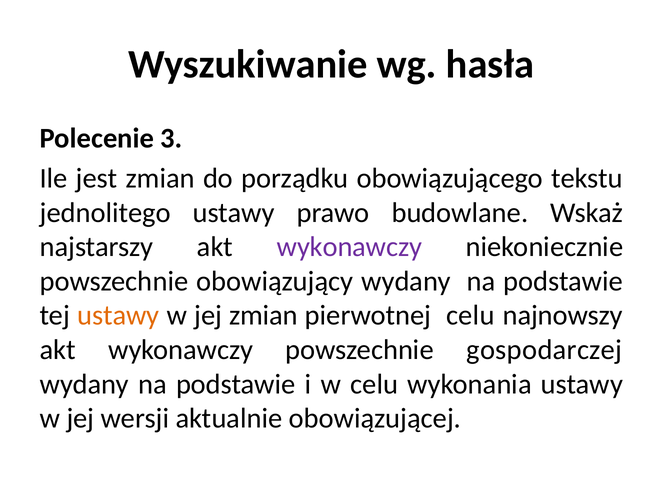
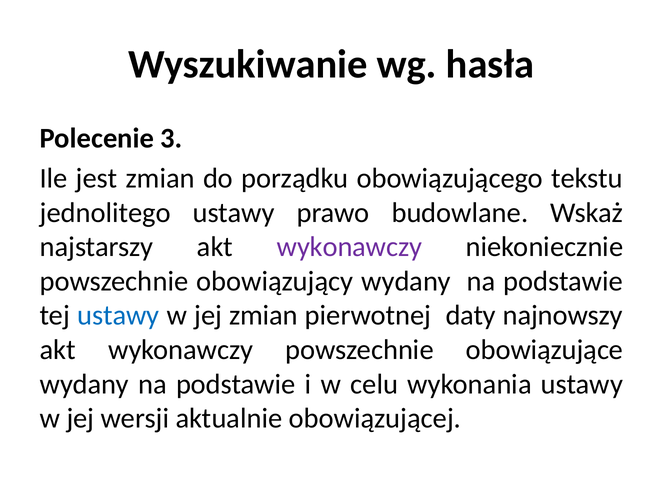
ustawy at (118, 316) colour: orange -> blue
pierwotnej celu: celu -> daty
gospodarczej: gospodarczej -> obowiązujące
